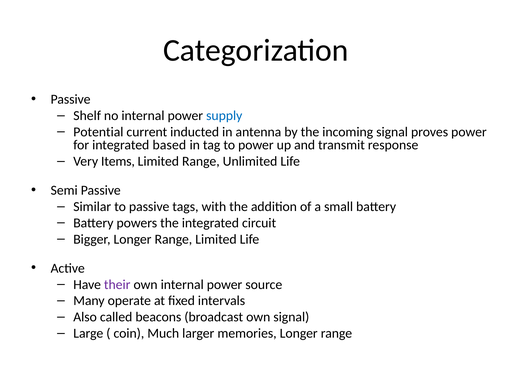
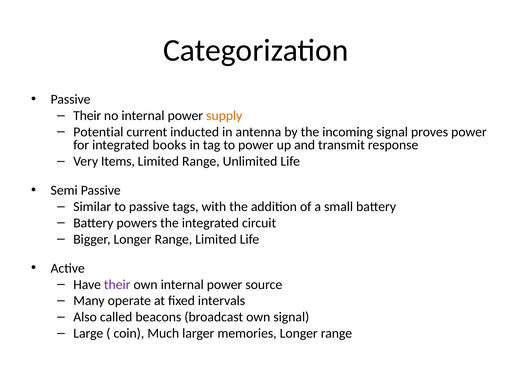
Shelf at (87, 116): Shelf -> Their
supply colour: blue -> orange
based: based -> books
